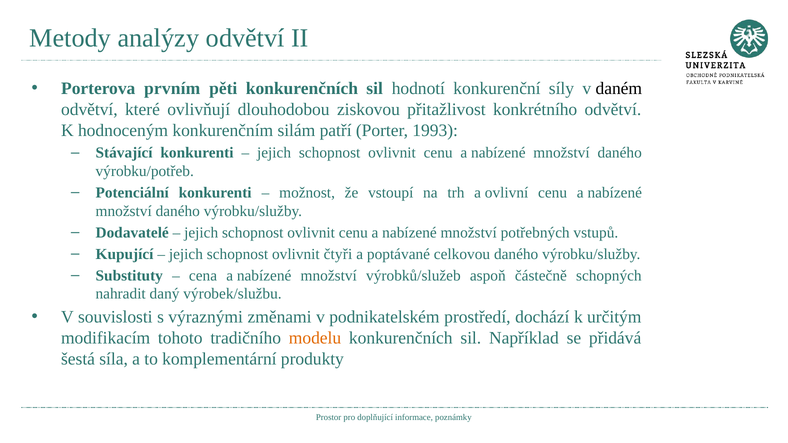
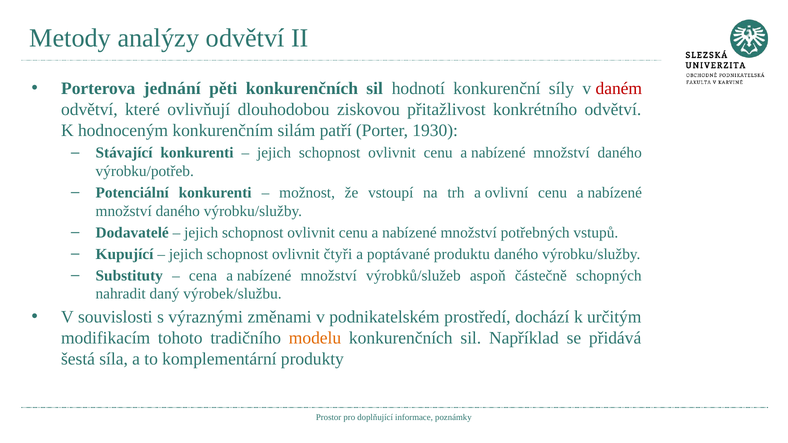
prvním: prvním -> jednání
daném colour: black -> red
1993: 1993 -> 1930
celkovou: celkovou -> produktu
